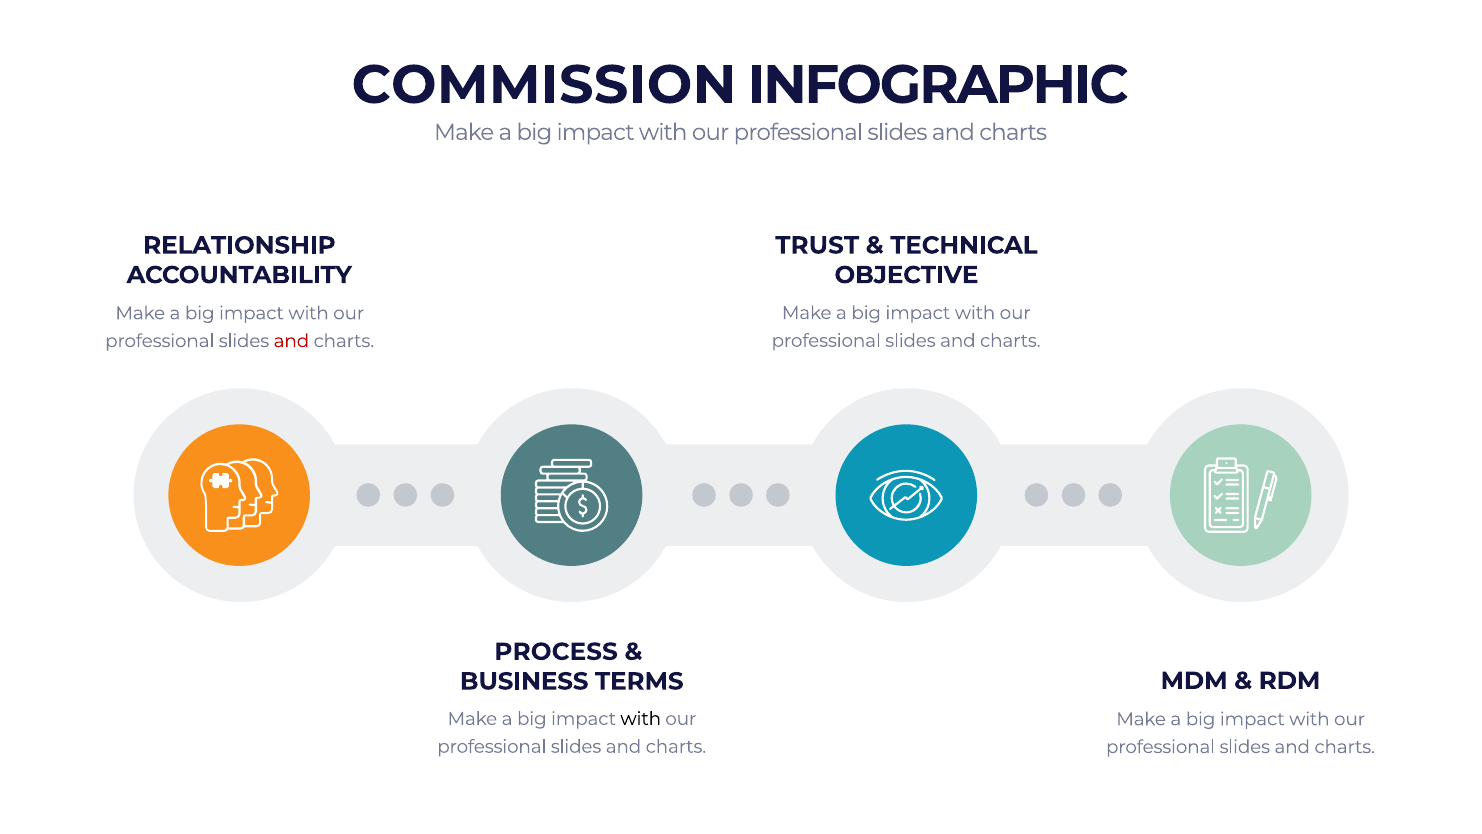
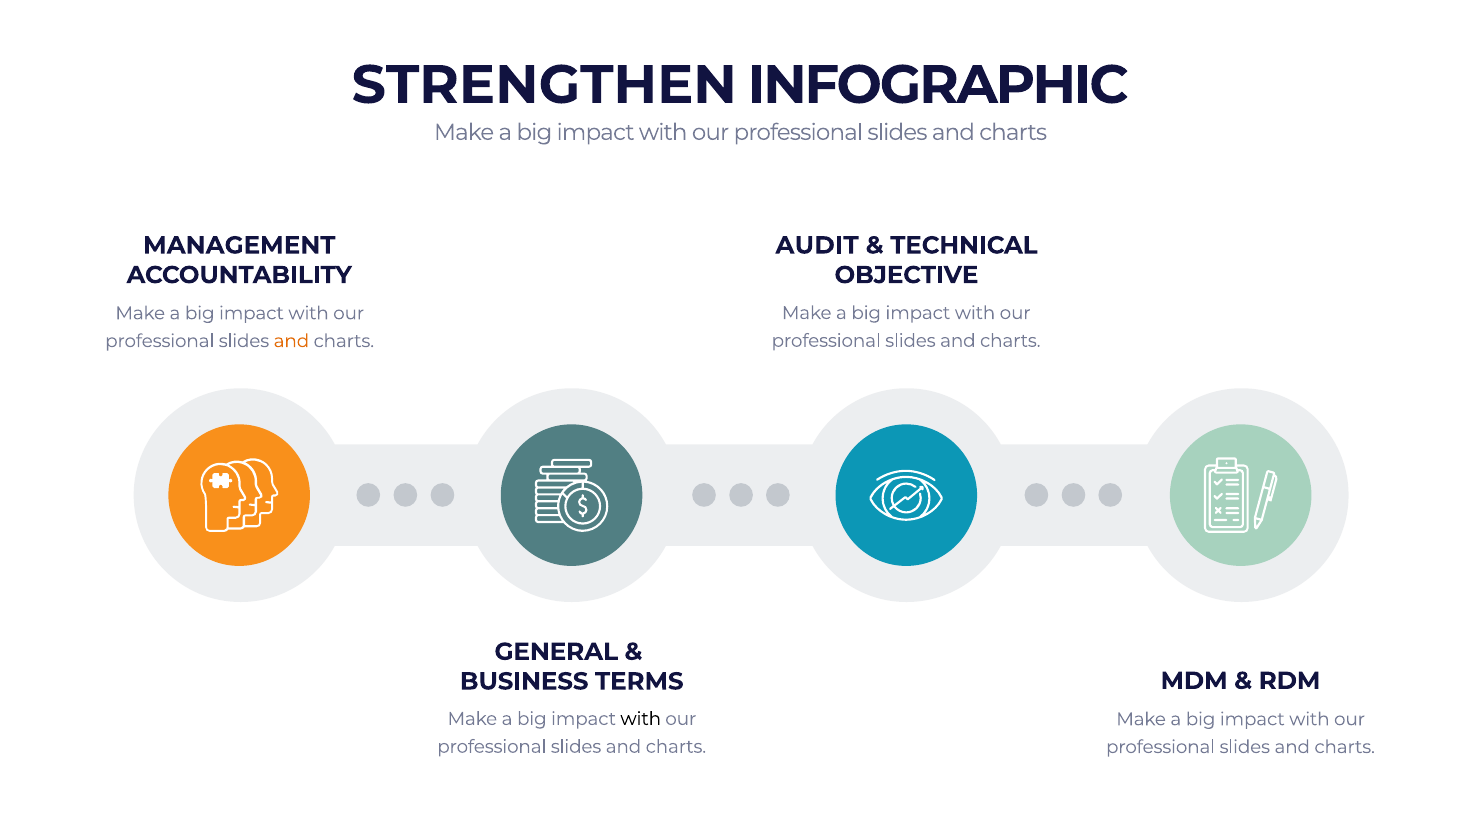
COMMISSION: COMMISSION -> STRENGTHEN
RELATIONSHIP: RELATIONSHIP -> MANAGEMENT
TRUST: TRUST -> AUDIT
and at (291, 341) colour: red -> orange
PROCESS: PROCESS -> GENERAL
